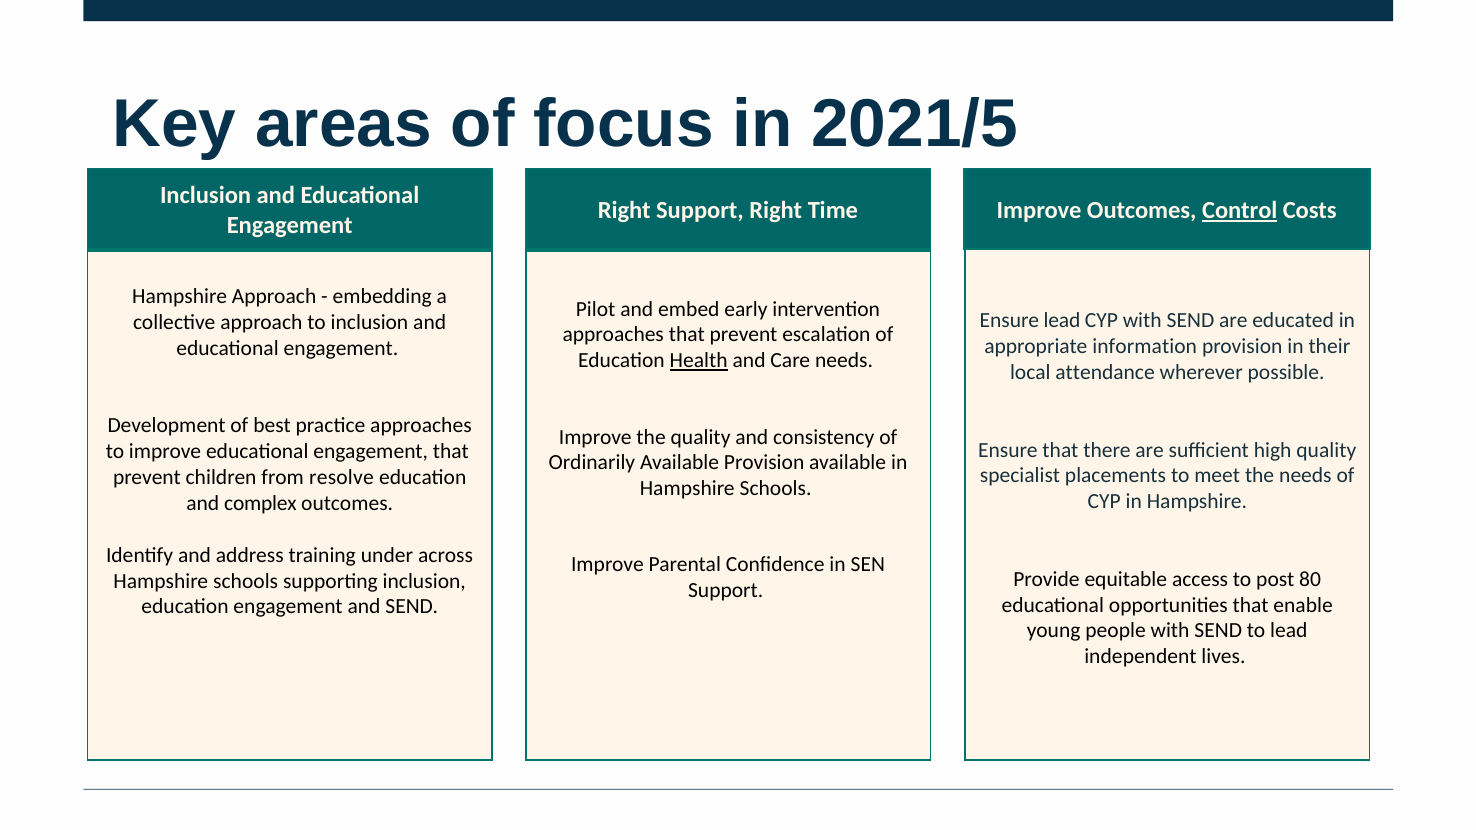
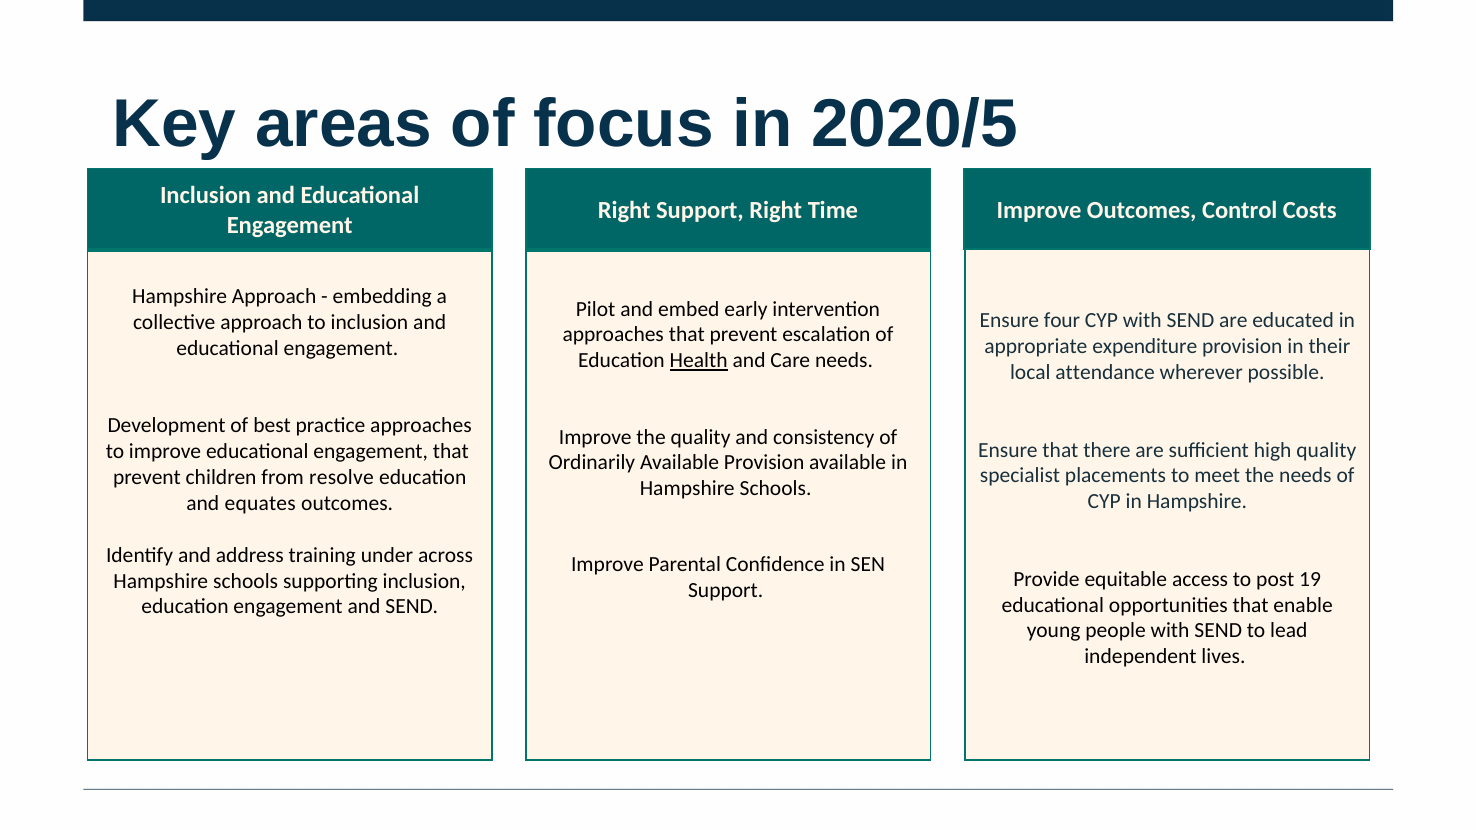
2021/5: 2021/5 -> 2020/5
Control underline: present -> none
Ensure lead: lead -> four
information: information -> expenditure
complex: complex -> equates
80: 80 -> 19
